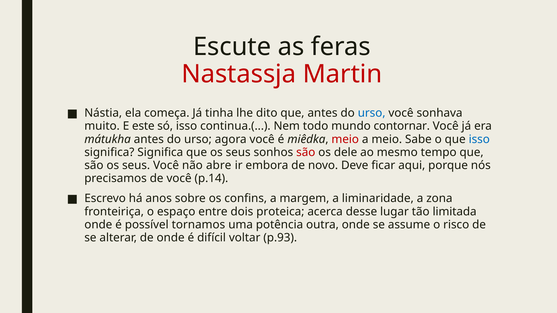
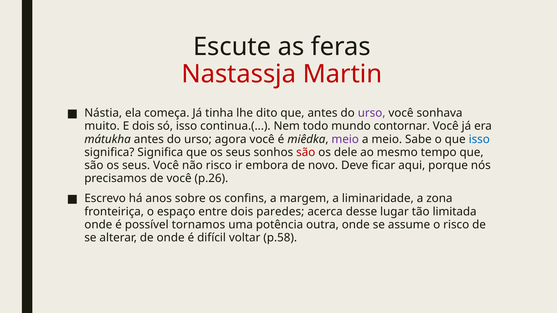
urso at (372, 113) colour: blue -> purple
E este: este -> dois
meio at (345, 139) colour: red -> purple
não abre: abre -> risco
p.14: p.14 -> p.26
proteica: proteica -> paredes
p.93: p.93 -> p.58
